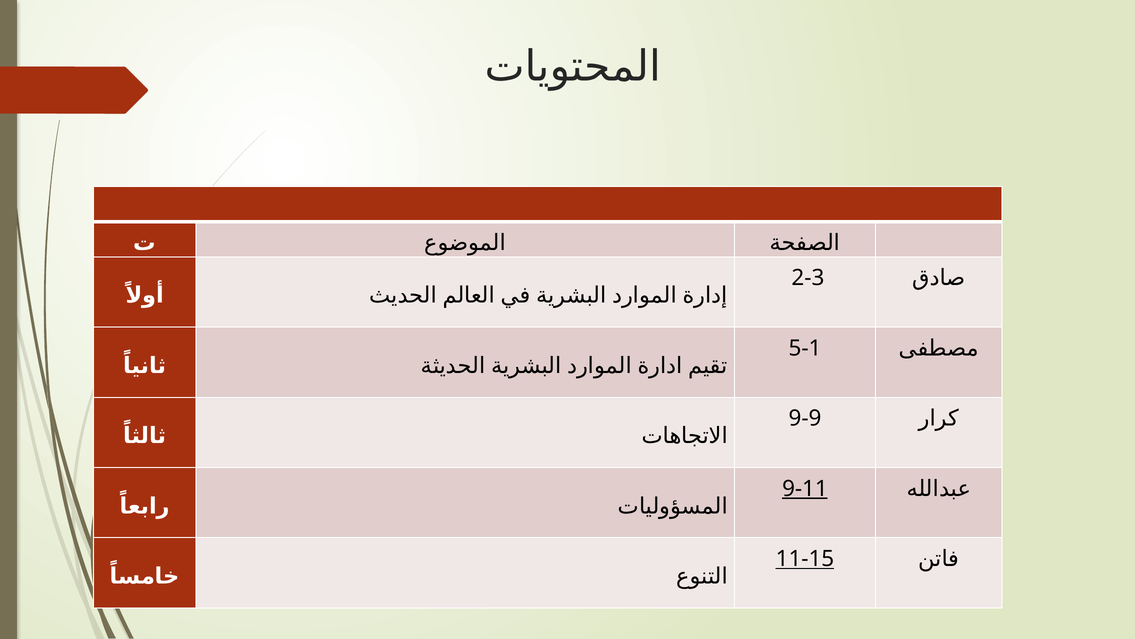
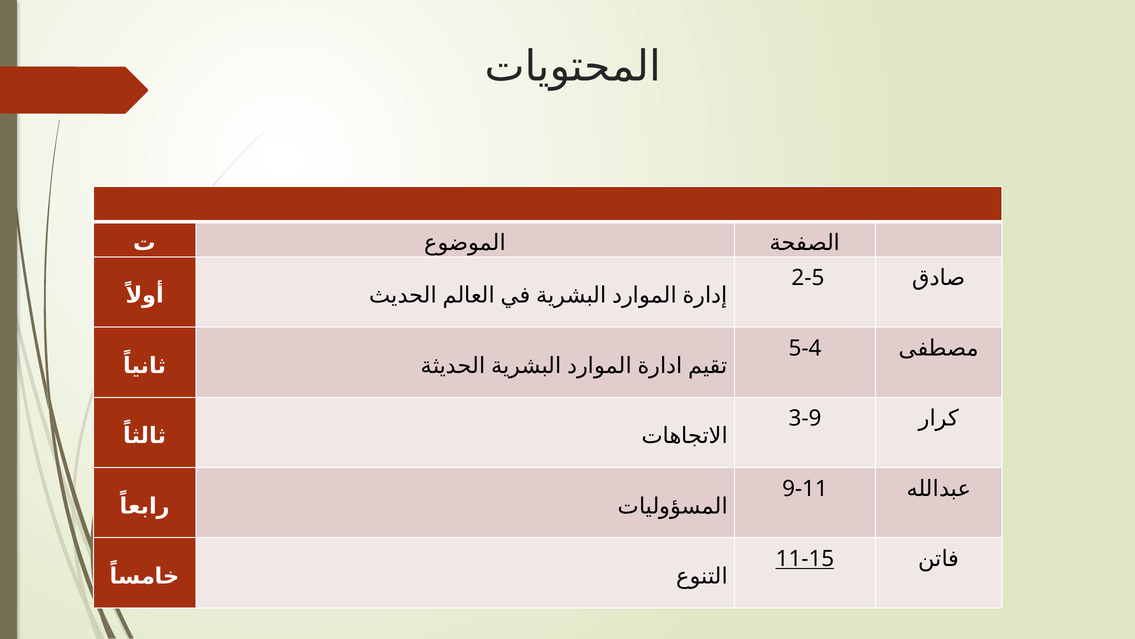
2-3: 2-3 -> 2-5
5-1: 5-1 -> 5-4
9-9: 9-9 -> 3-9
9-11 underline: present -> none
